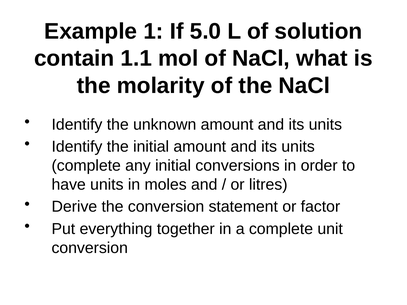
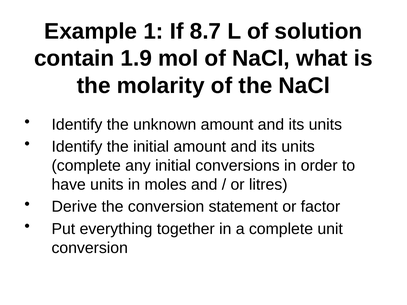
5.0: 5.0 -> 8.7
1.1: 1.1 -> 1.9
